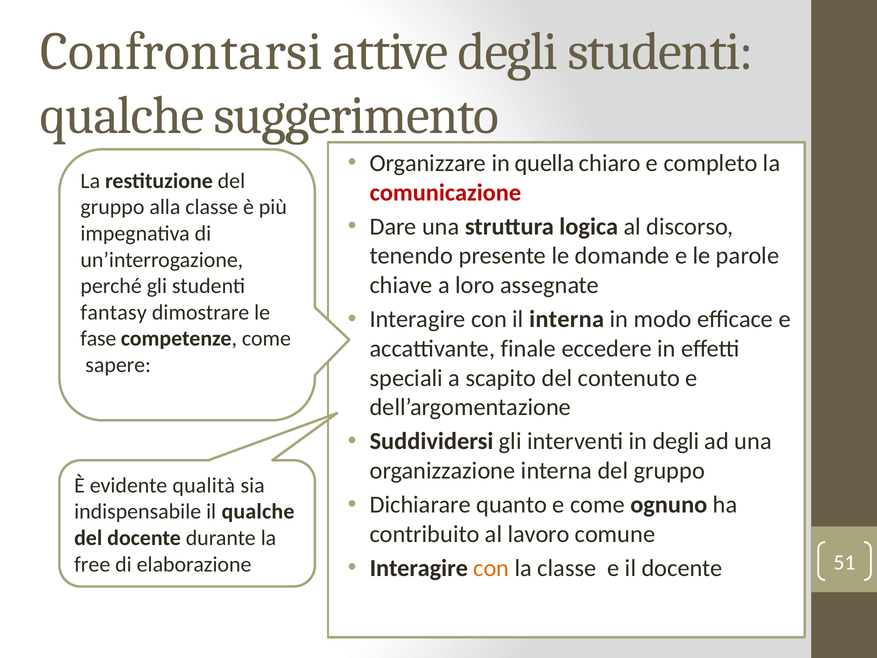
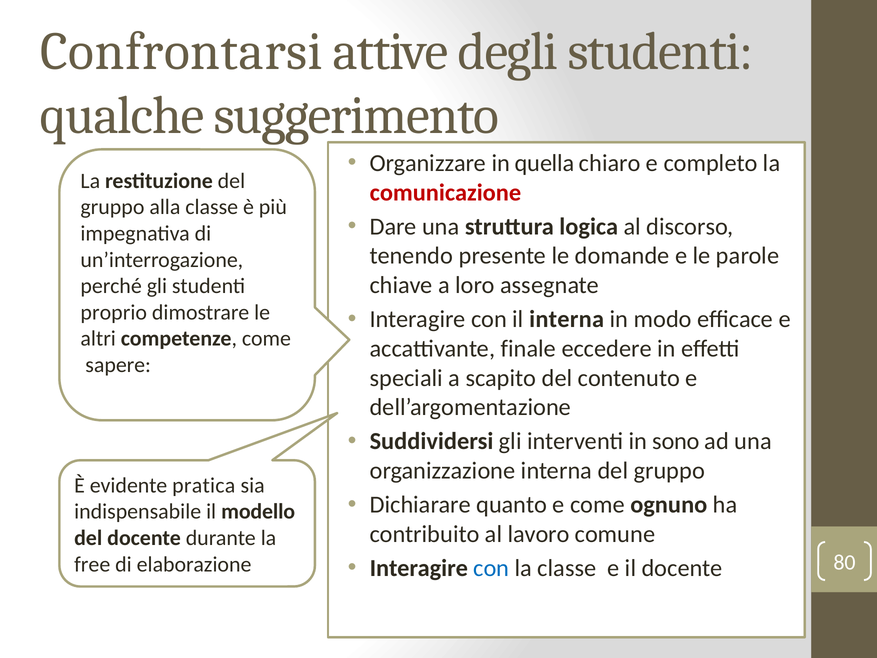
fantasy: fantasy -> proprio
fase: fase -> altri
in degli: degli -> sono
qualità: qualità -> pratica
il qualche: qualche -> modello
con at (491, 568) colour: orange -> blue
51: 51 -> 80
